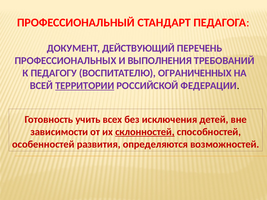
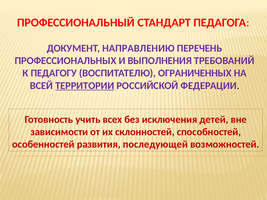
ДЕЙСТВУЮЩИЙ: ДЕЙСТВУЮЩИЙ -> НАПРАВЛЕНИЮ
склонностей underline: present -> none
определяются: определяются -> последующей
